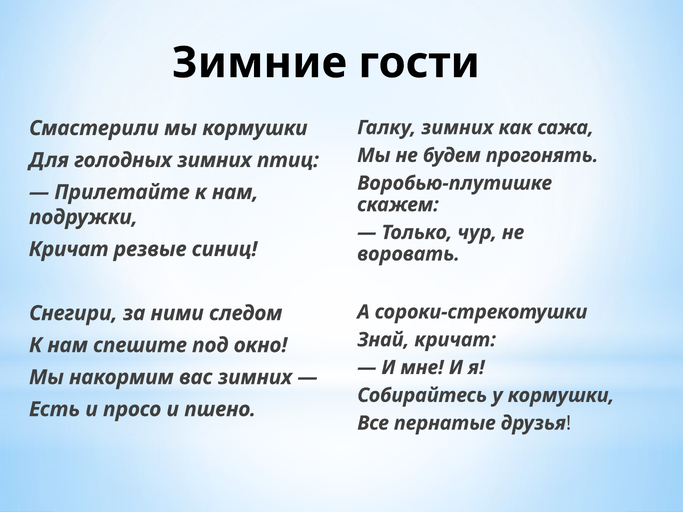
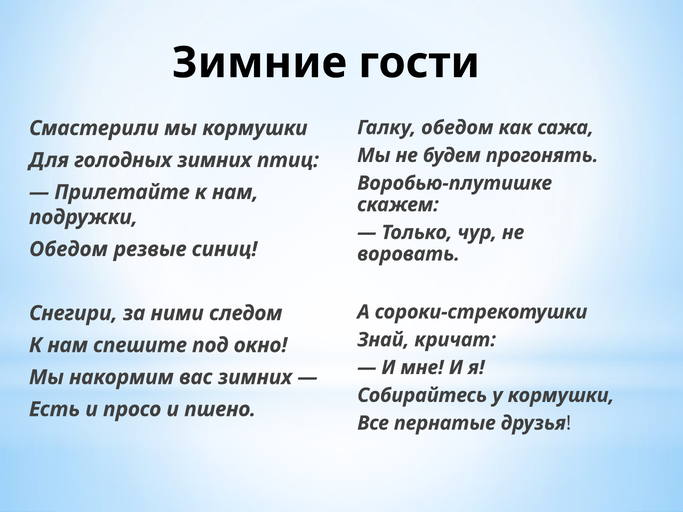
Галку зимних: зимних -> обедом
Кричат at (69, 249): Кричат -> Обедом
